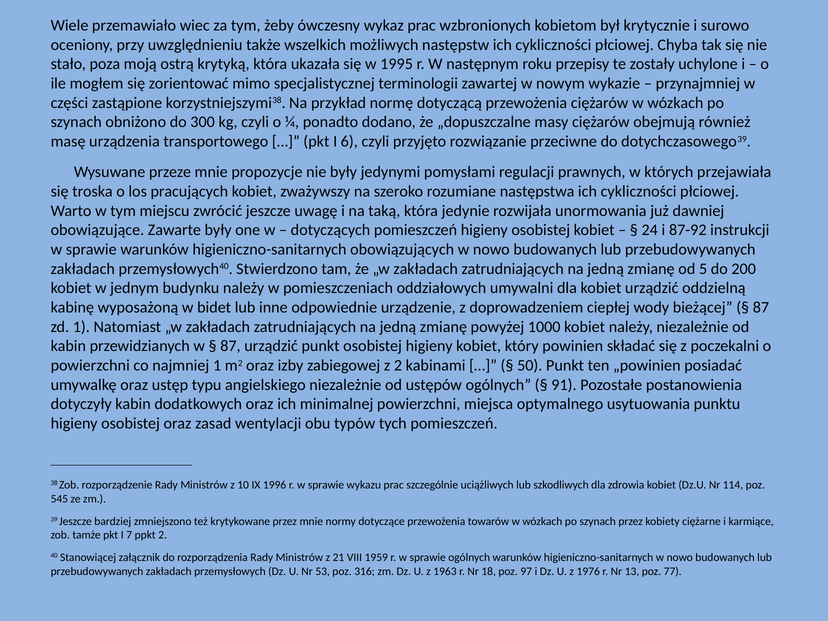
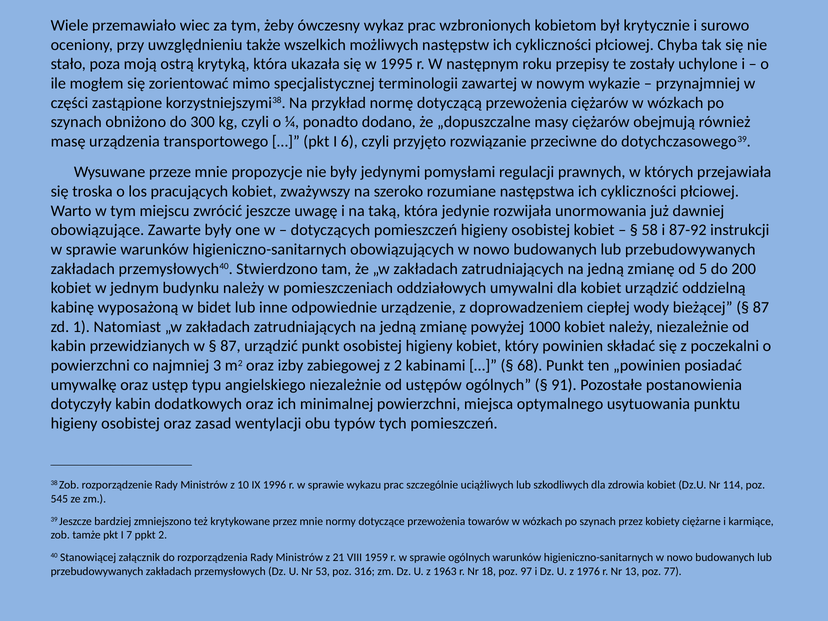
24: 24 -> 58
najmniej 1: 1 -> 3
50: 50 -> 68
